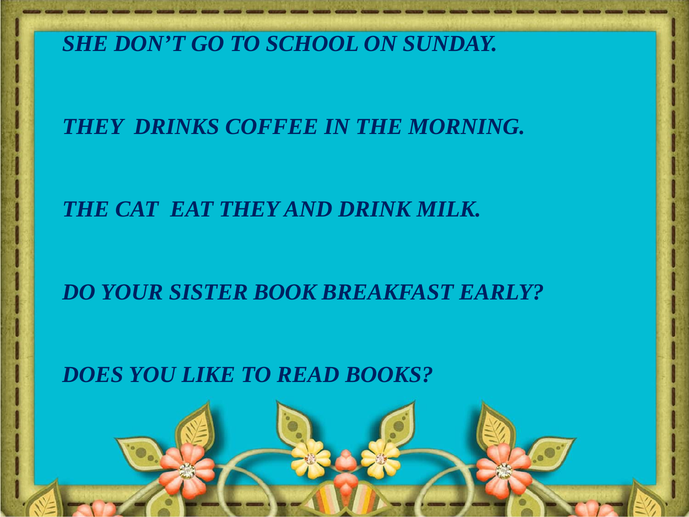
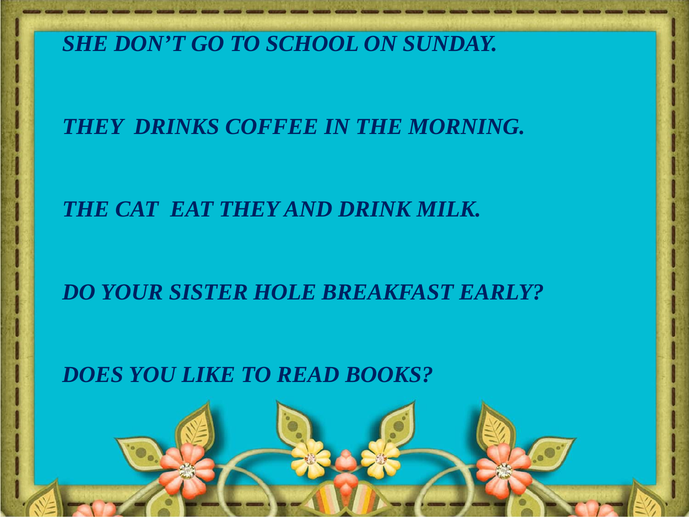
BOOK: BOOK -> HOLE
